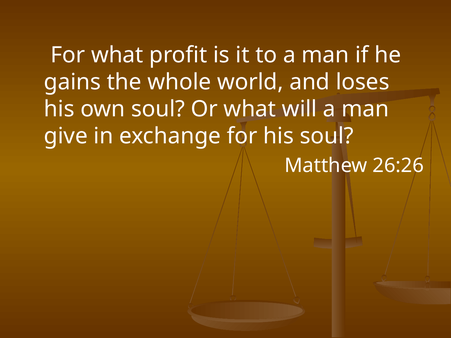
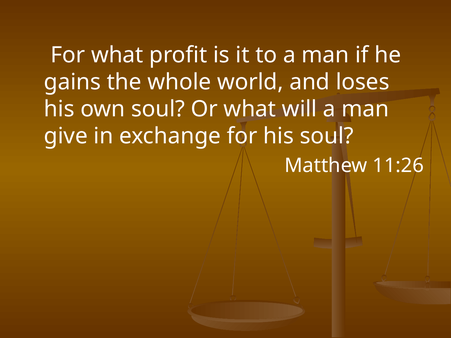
26:26: 26:26 -> 11:26
